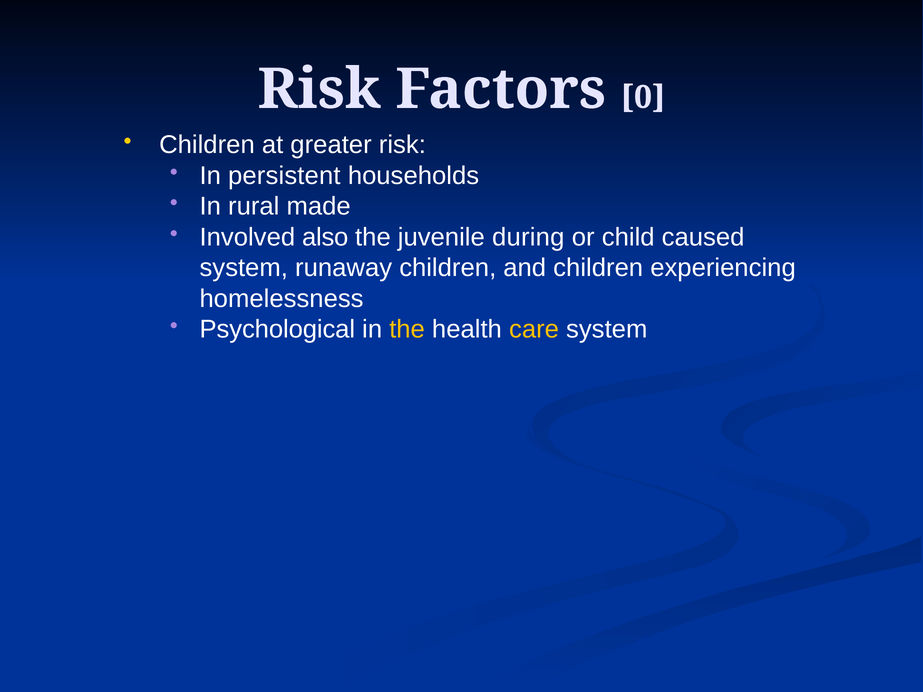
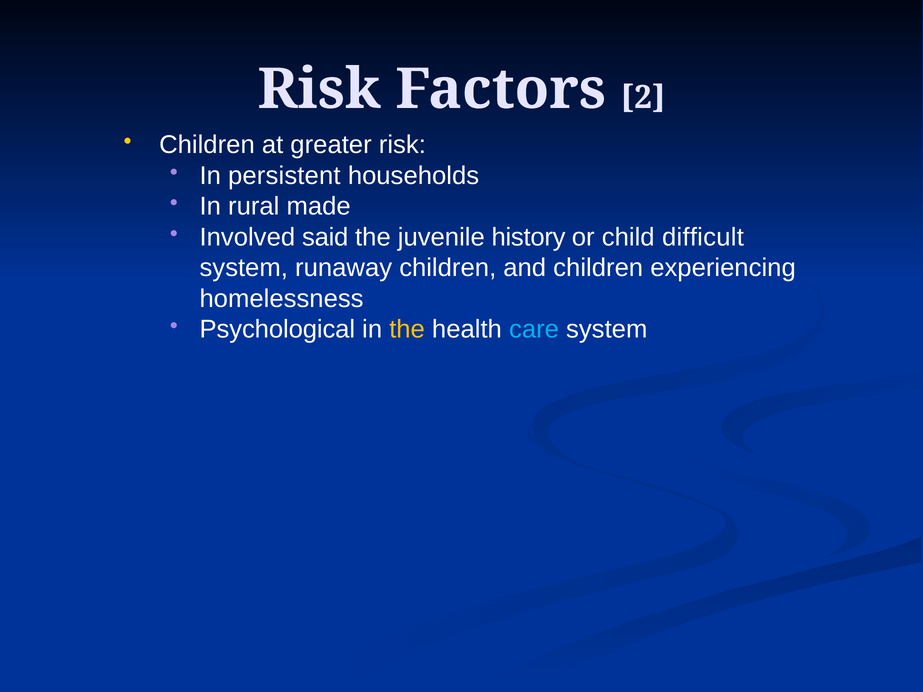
0: 0 -> 2
also: also -> said
during: during -> history
caused: caused -> difficult
care colour: yellow -> light blue
